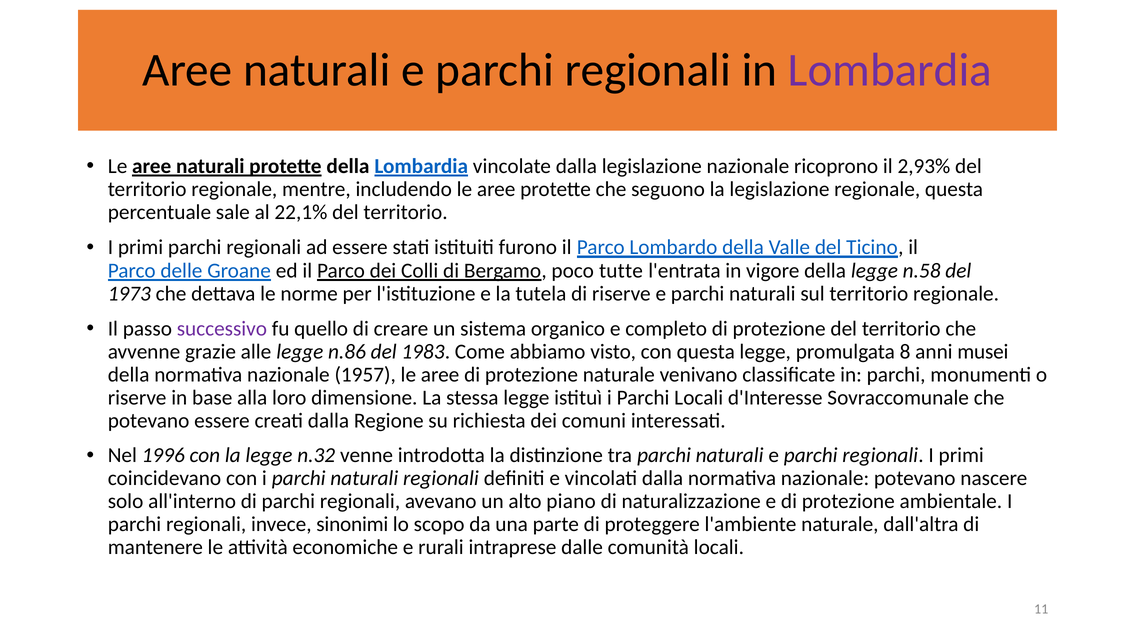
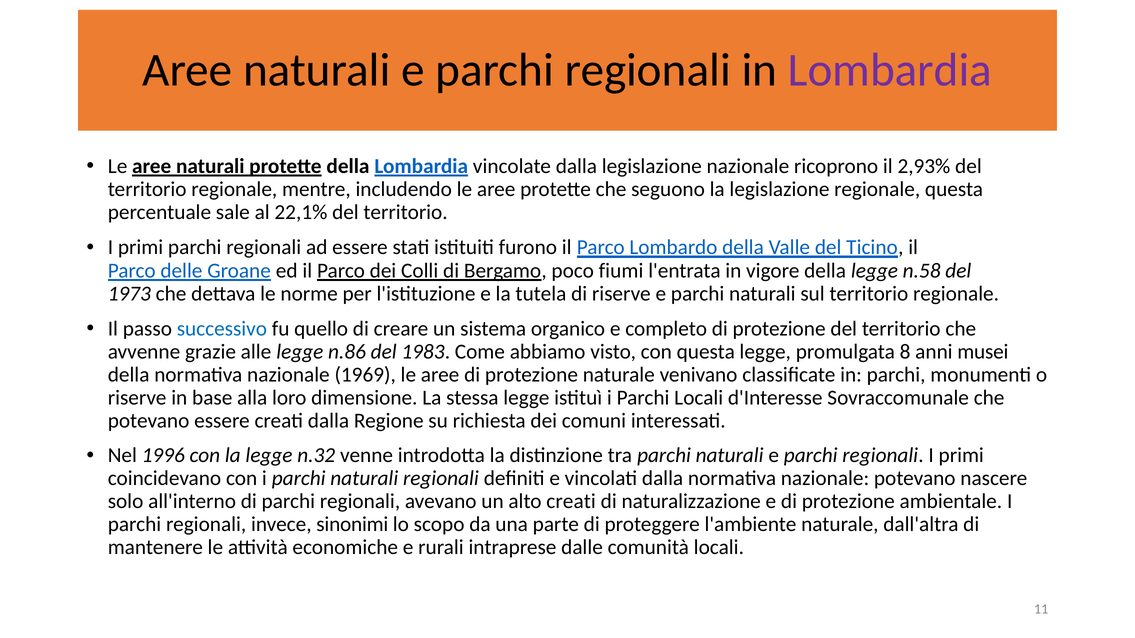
tutte: tutte -> fiumi
successivo colour: purple -> blue
1957: 1957 -> 1969
alto piano: piano -> creati
